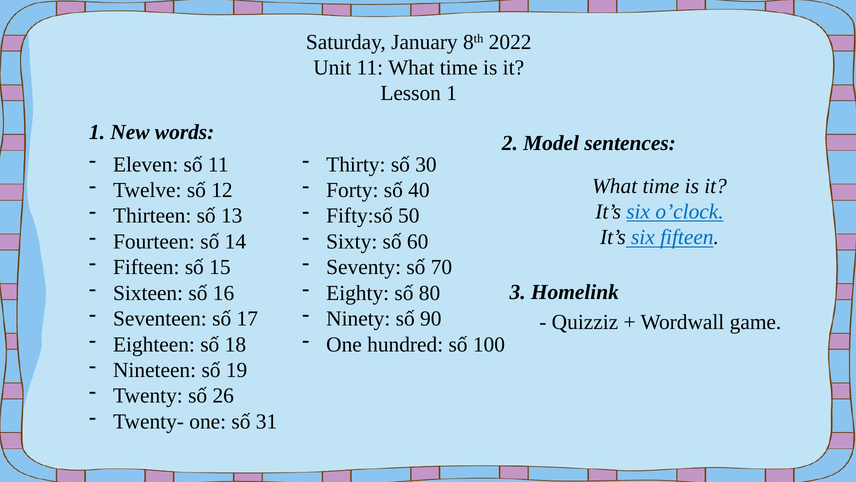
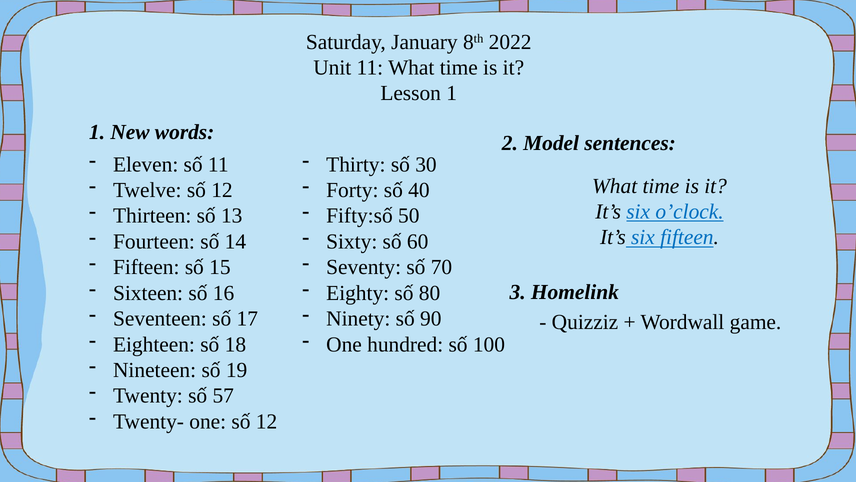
26: 26 -> 57
one số 31: 31 -> 12
